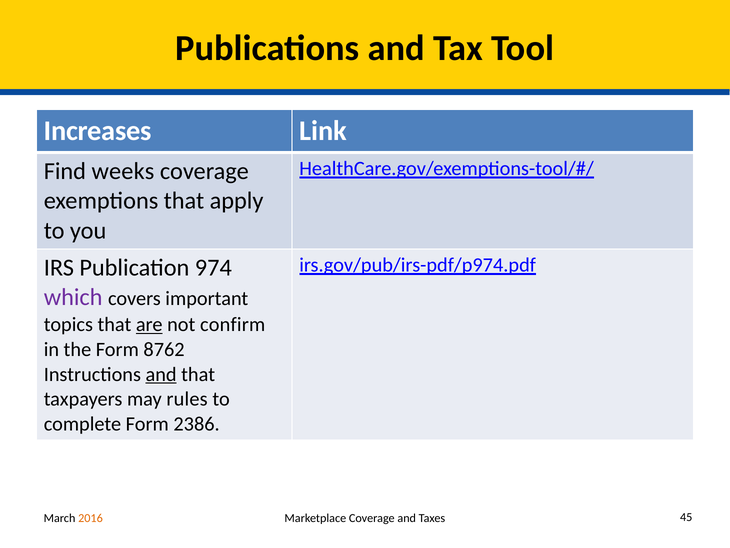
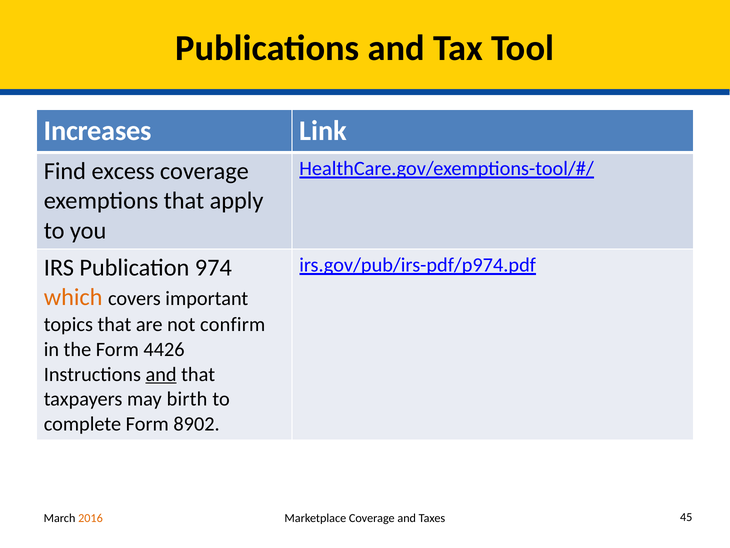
weeks: weeks -> excess
which colour: purple -> orange
are underline: present -> none
8762: 8762 -> 4426
rules: rules -> birth
2386: 2386 -> 8902
